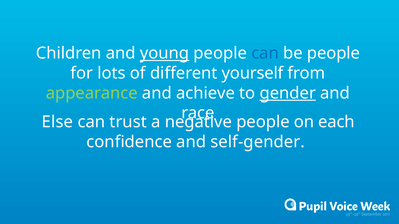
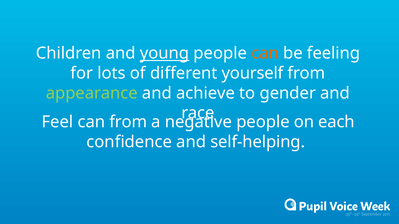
can at (265, 53) colour: blue -> orange
be people: people -> feeling
gender underline: present -> none
Else: Else -> Feel
can trust: trust -> from
self-gender: self-gender -> self-helping
